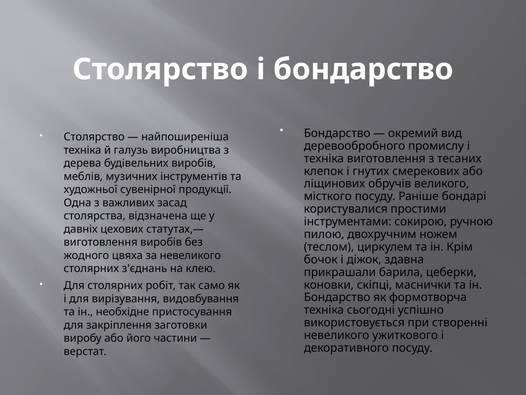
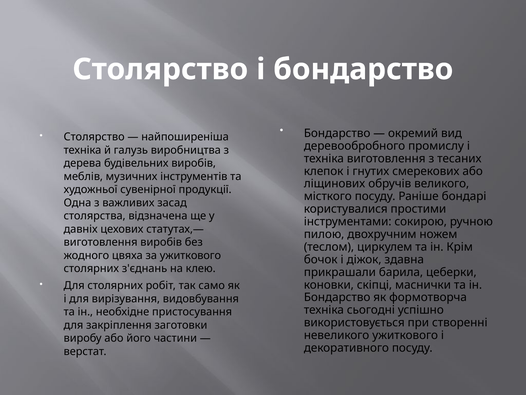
за невеликого: невеликого -> ужиткового
